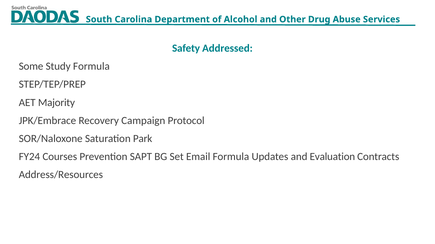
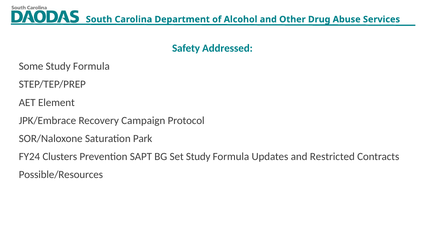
Majority: Majority -> Element
Courses: Courses -> Clusters
Set Email: Email -> Study
Evaluation: Evaluation -> Restricted
Address/Resources: Address/Resources -> Possible/Resources
